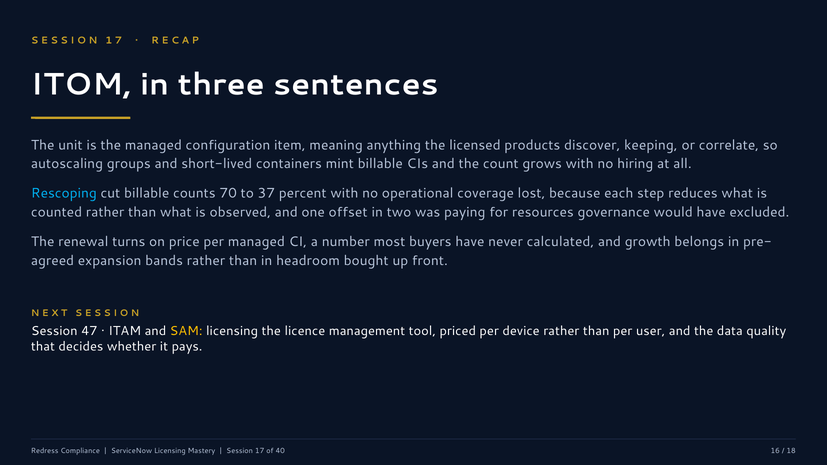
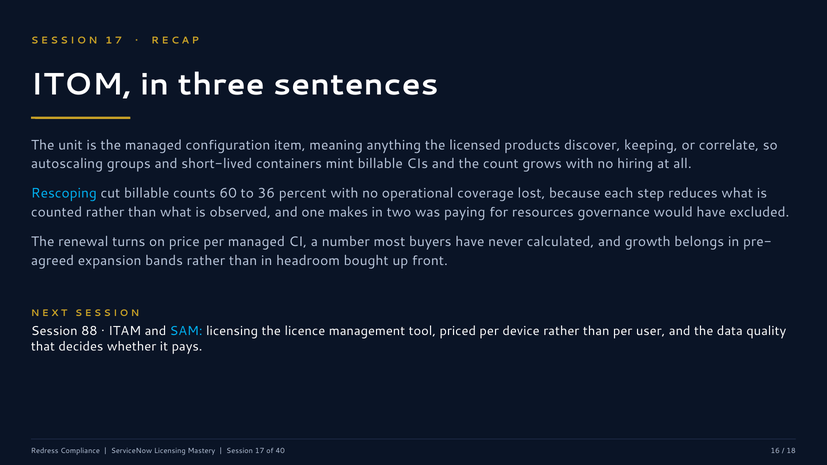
70: 70 -> 60
37: 37 -> 36
offset: offset -> makes
47: 47 -> 88
SAM colour: yellow -> light blue
